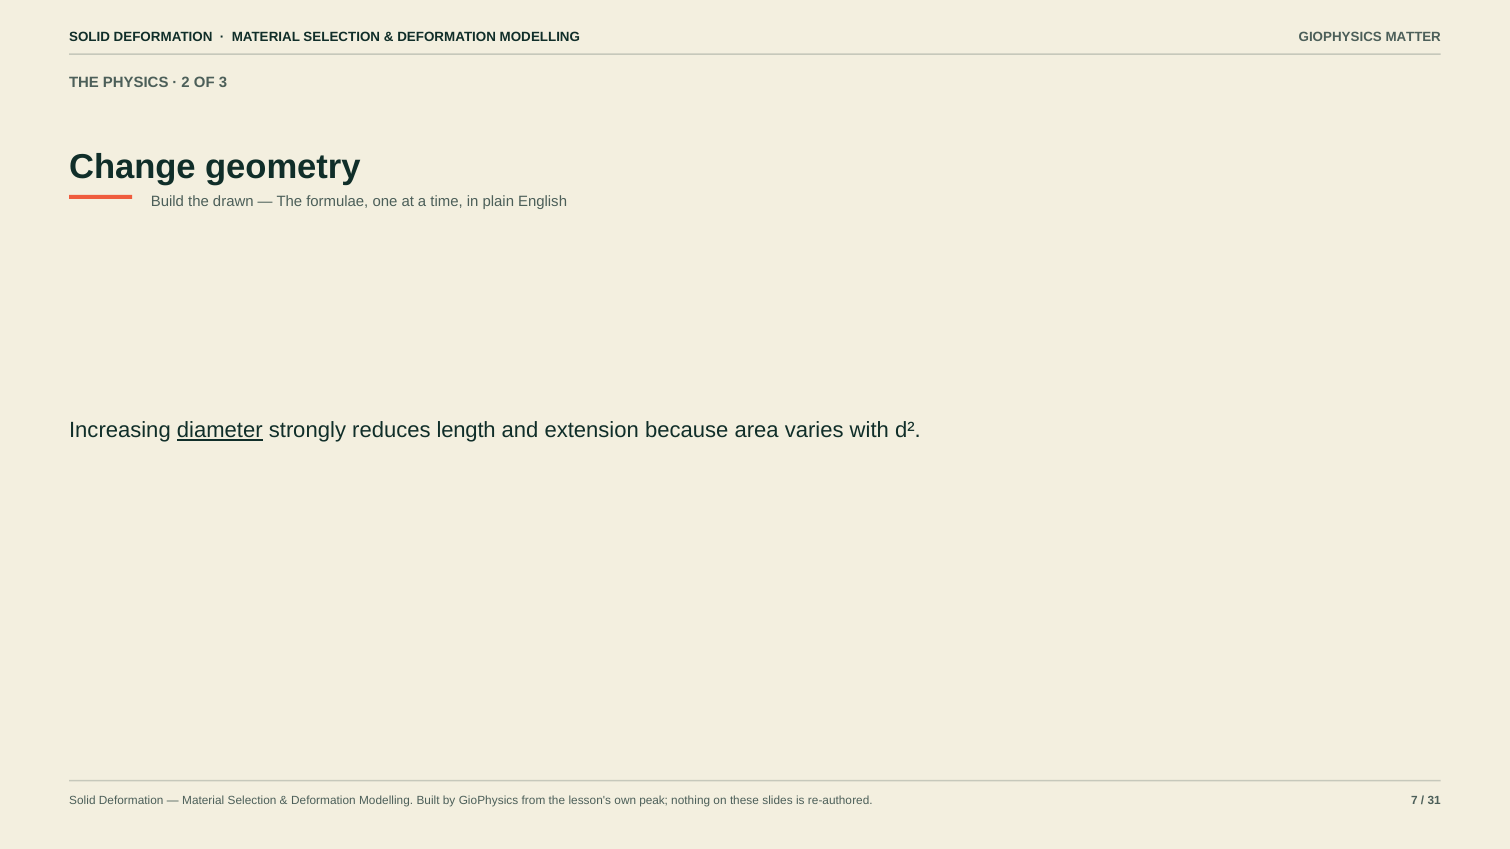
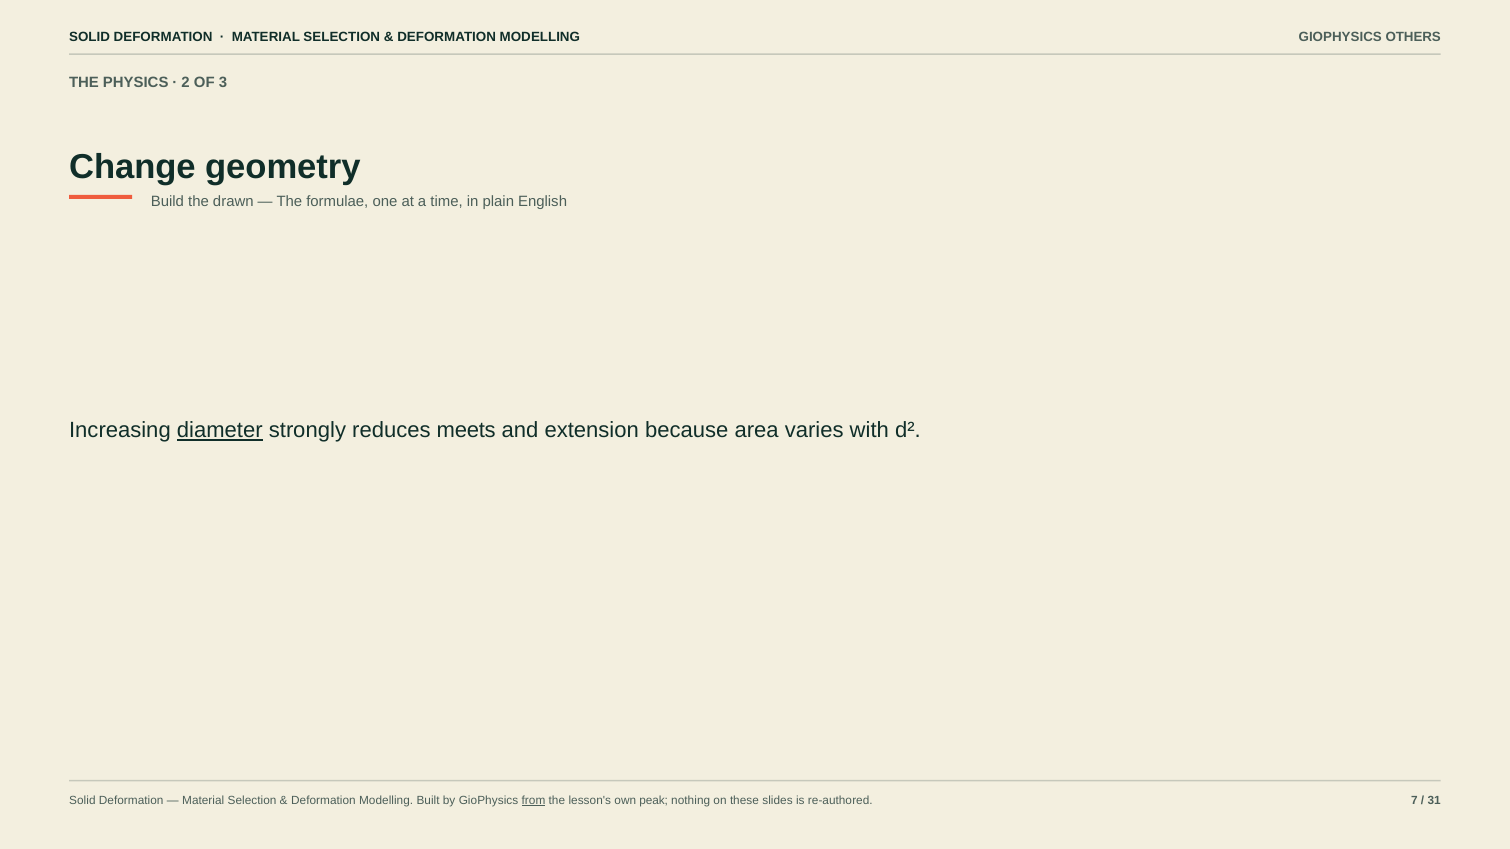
MATTER: MATTER -> OTHERS
length: length -> meets
from underline: none -> present
